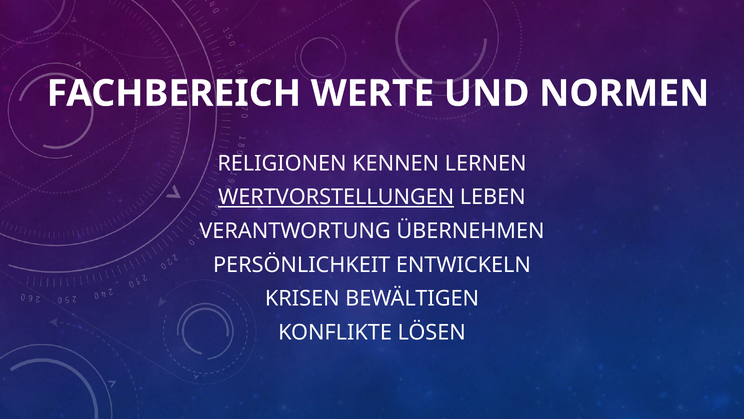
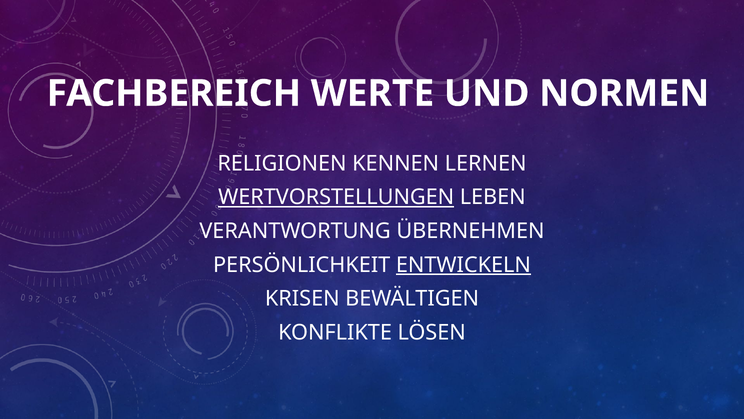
ENTWICKELN underline: none -> present
